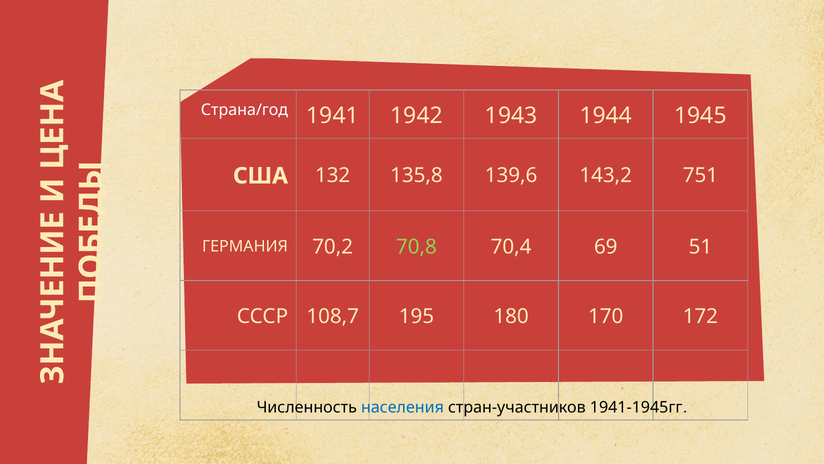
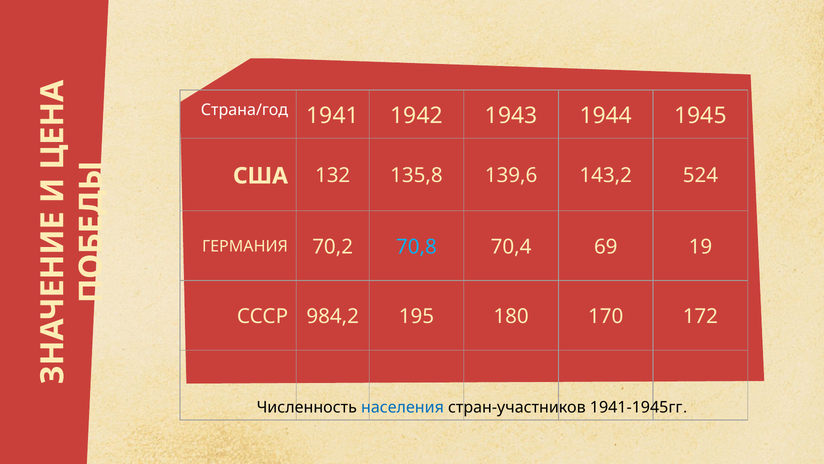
751: 751 -> 524
70,8 colour: light green -> light blue
51: 51 -> 19
108,7: 108,7 -> 984,2
